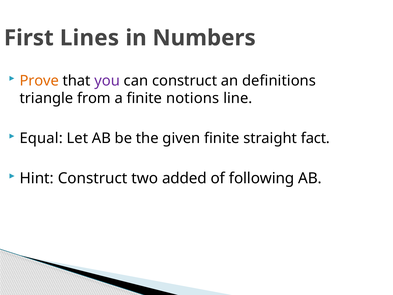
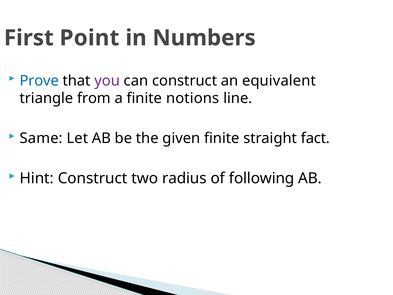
Lines: Lines -> Point
Prove colour: orange -> blue
definitions: definitions -> equivalent
Equal: Equal -> Same
added: added -> radius
